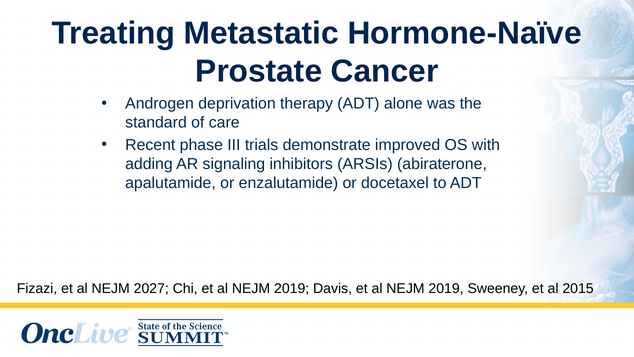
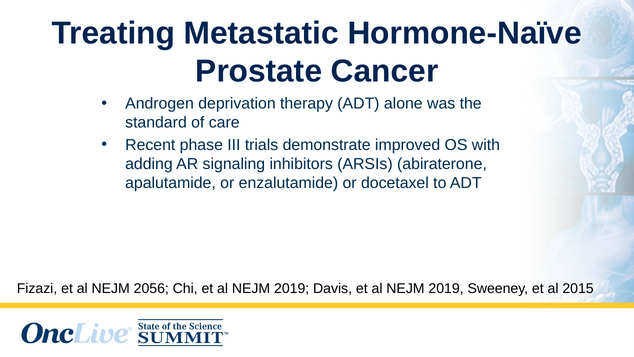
2027: 2027 -> 2056
